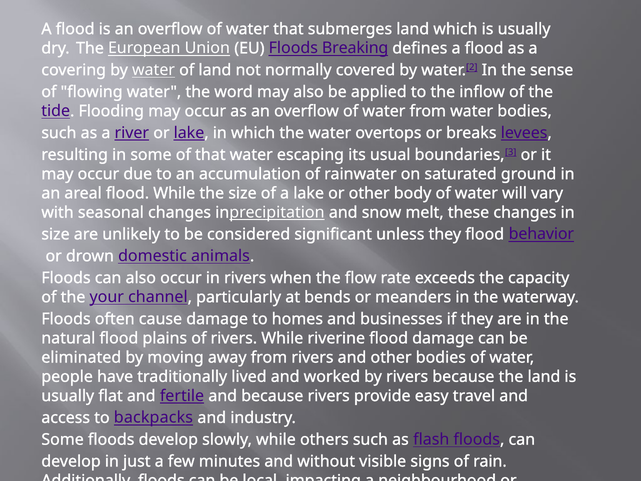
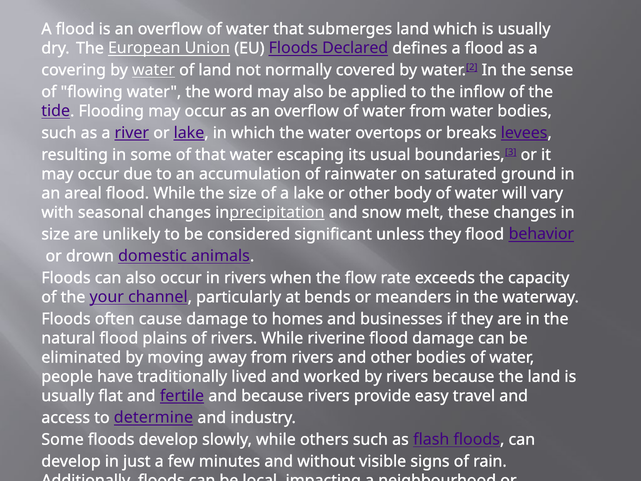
Breaking: Breaking -> Declared
backpacks: backpacks -> determine
